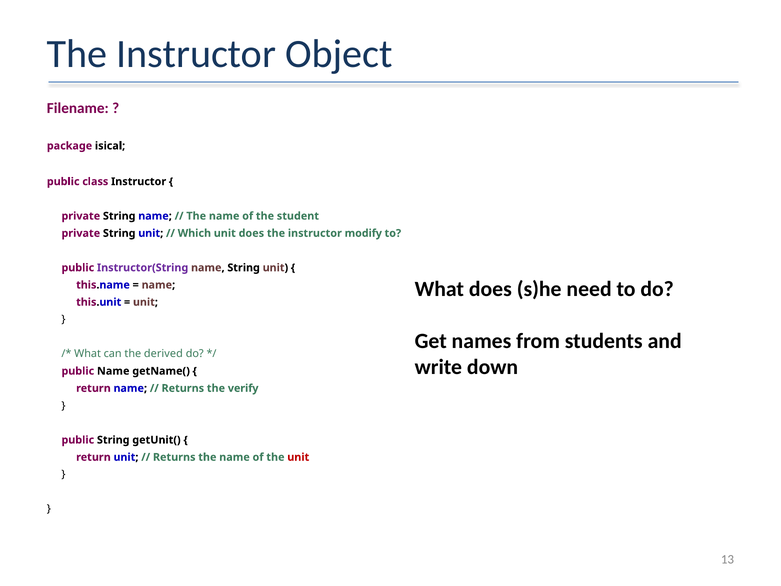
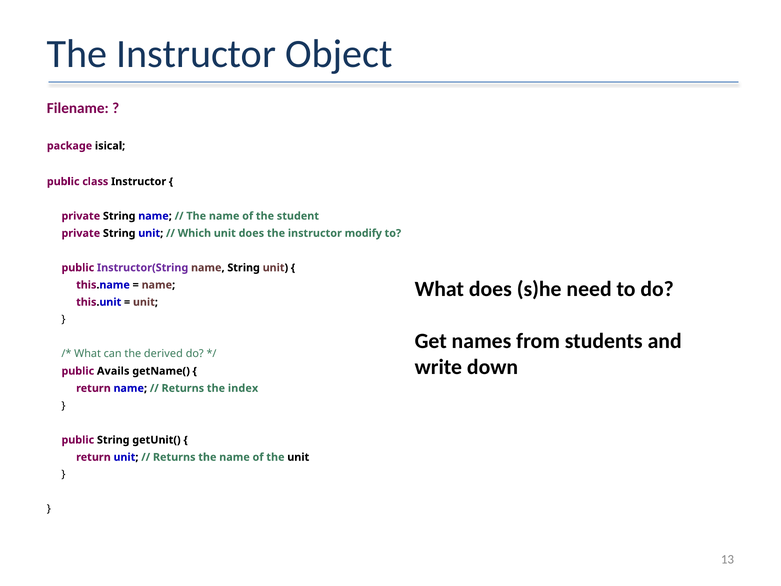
public Name: Name -> Avails
verify: verify -> index
unit at (298, 457) colour: red -> black
